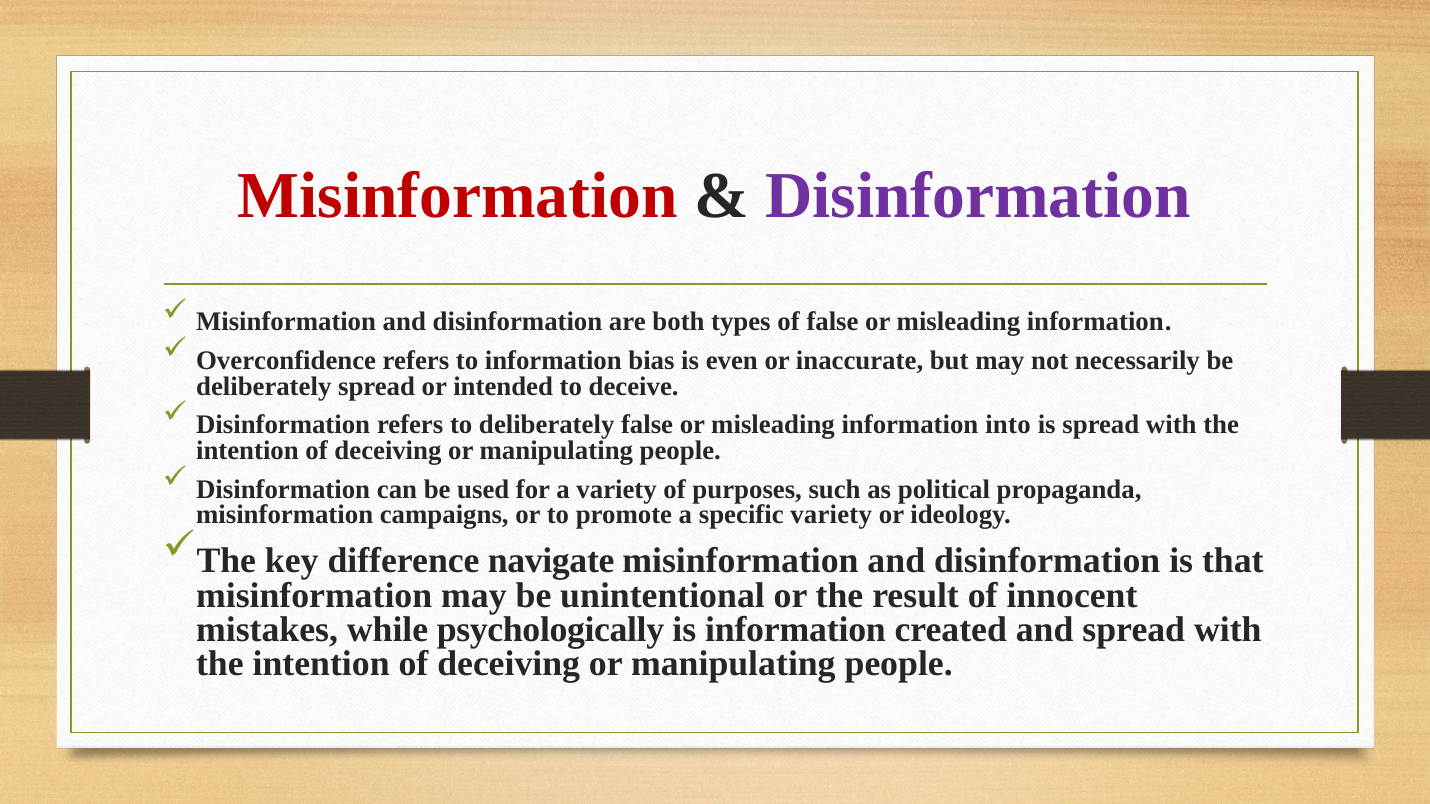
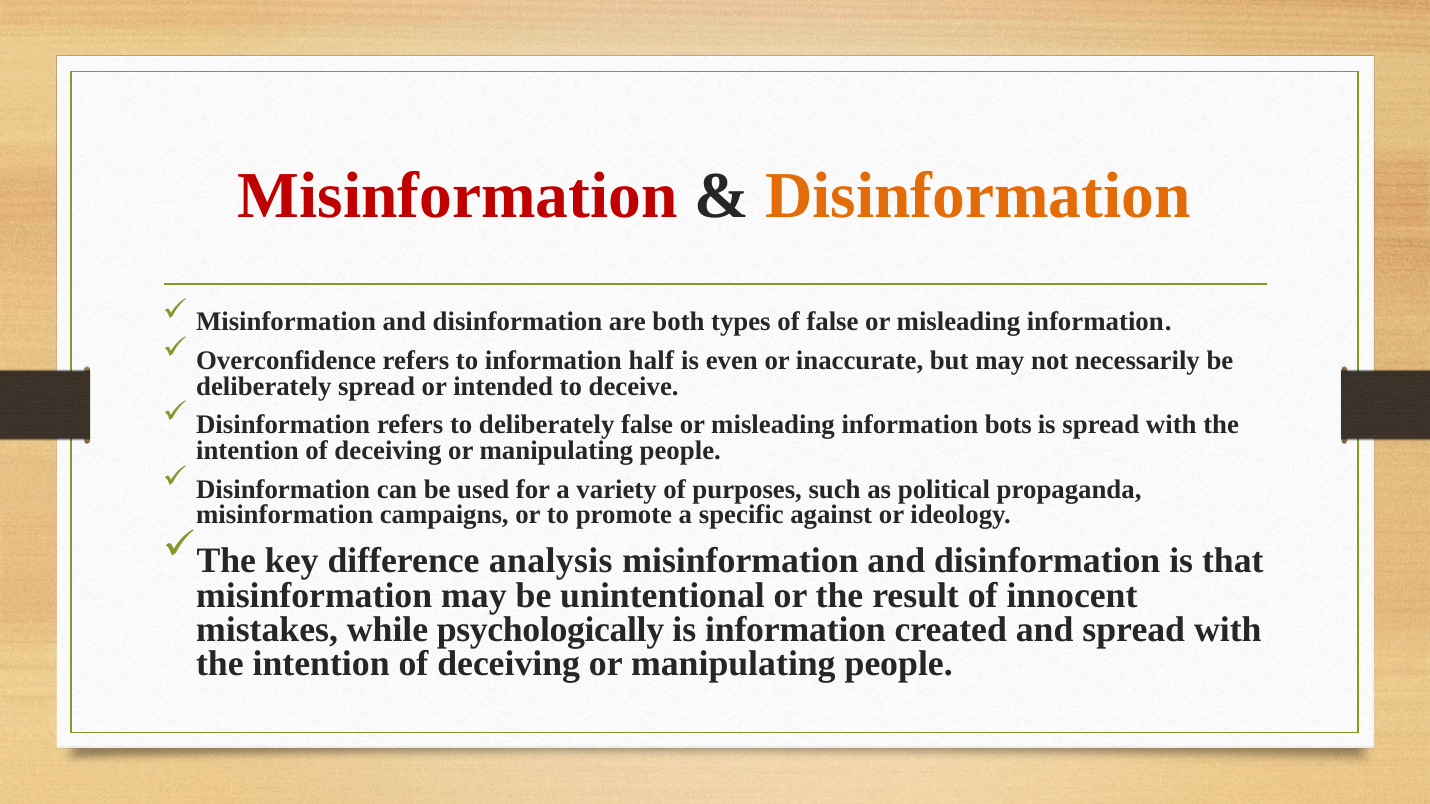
Disinformation at (978, 196) colour: purple -> orange
bias: bias -> half
into: into -> bots
specific variety: variety -> against
navigate: navigate -> analysis
